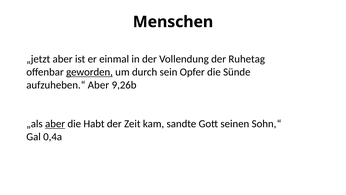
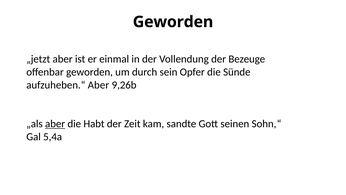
Menschen at (173, 22): Menschen -> Geworden
Ruhetag: Ruhetag -> Bezeuge
geworden at (89, 72) underline: present -> none
0,4a: 0,4a -> 5,4a
